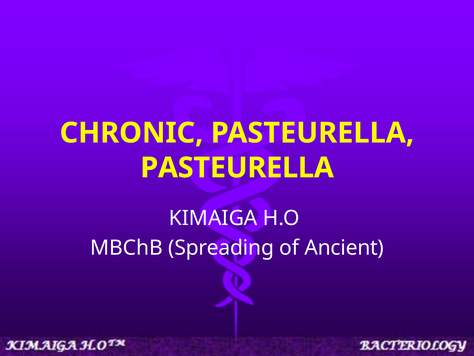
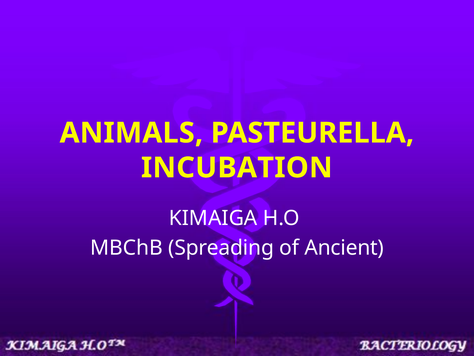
CHRONIC: CHRONIC -> ANIMALS
PASTEURELLA at (237, 168): PASTEURELLA -> INCUBATION
